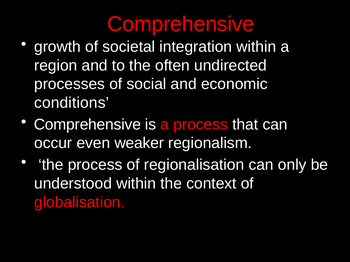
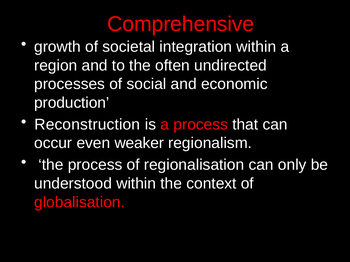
conditions: conditions -> production
Comprehensive at (87, 125): Comprehensive -> Reconstruction
